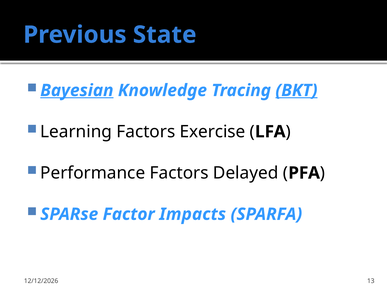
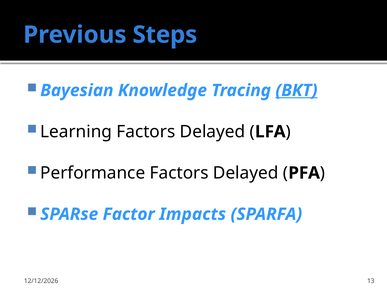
State: State -> Steps
Bayesian underline: present -> none
Learning Factors Exercise: Exercise -> Delayed
